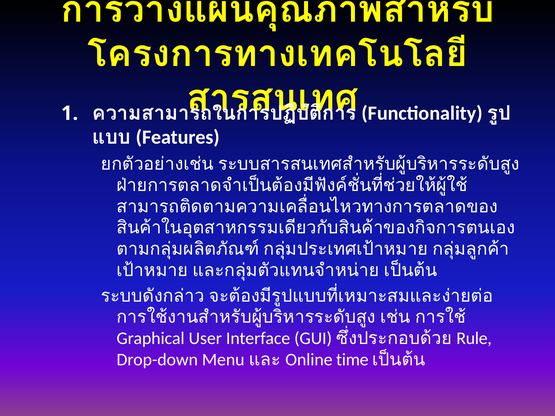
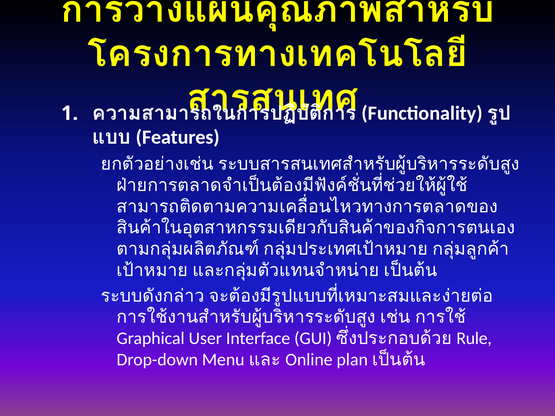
time: time -> plan
